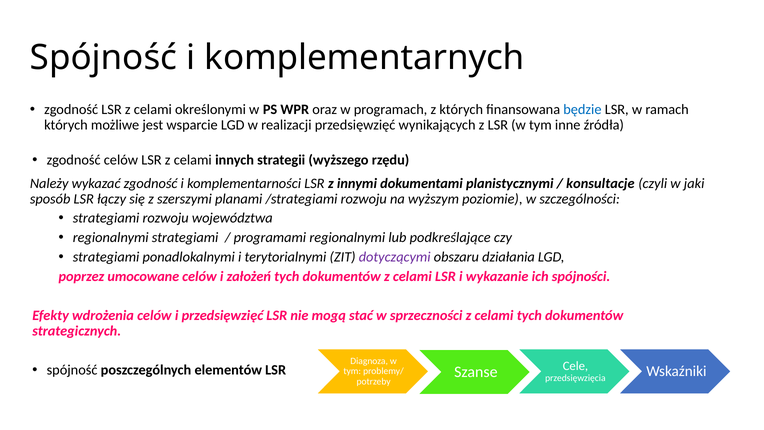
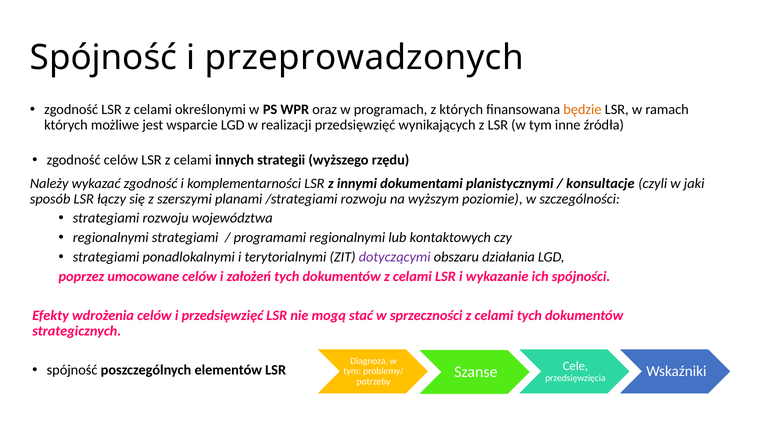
komplementarnych: komplementarnych -> przeprowadzonych
będzie colour: blue -> orange
podkreślające: podkreślające -> kontaktowych
